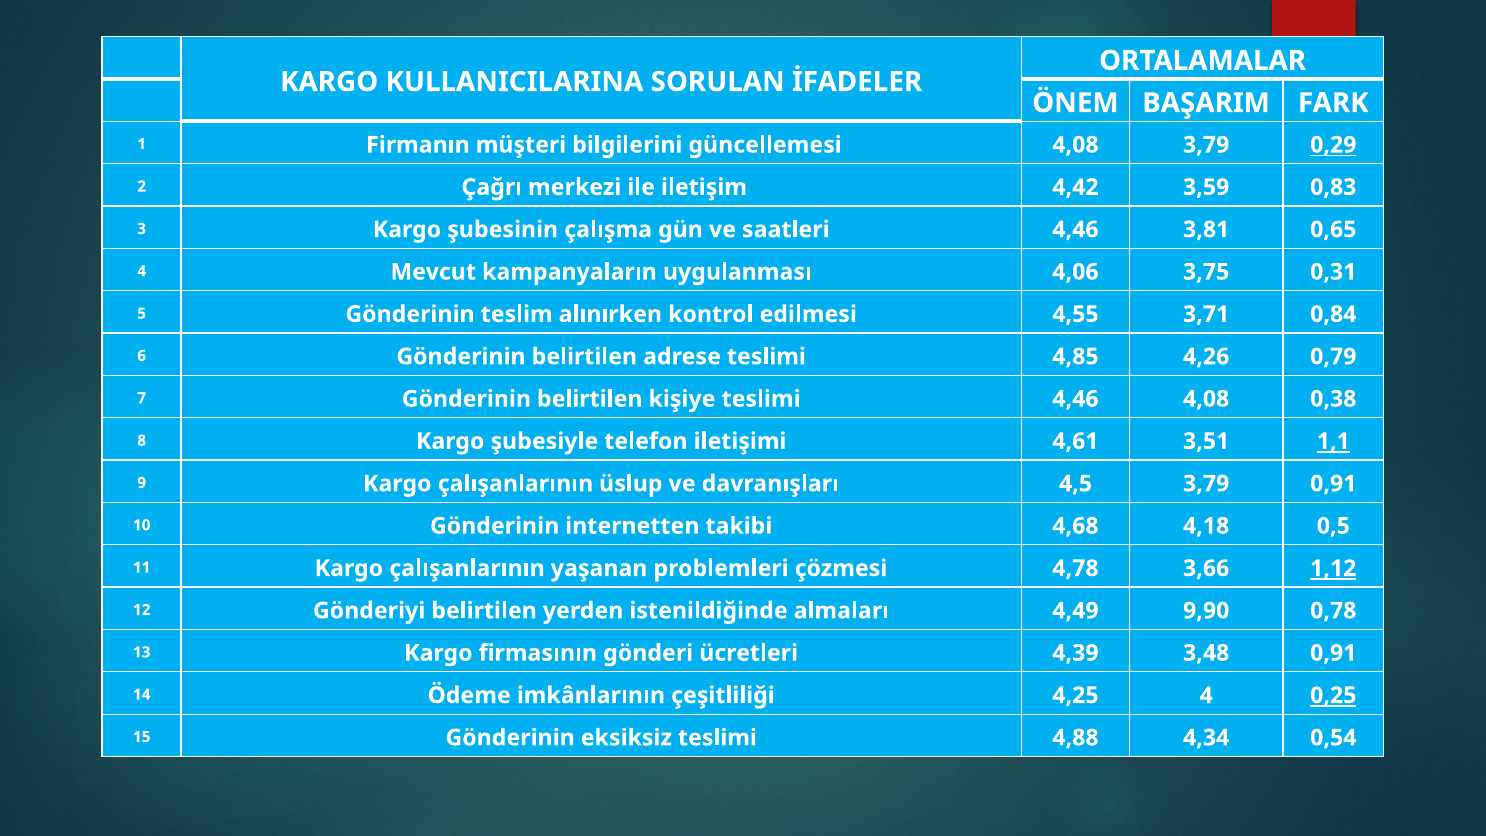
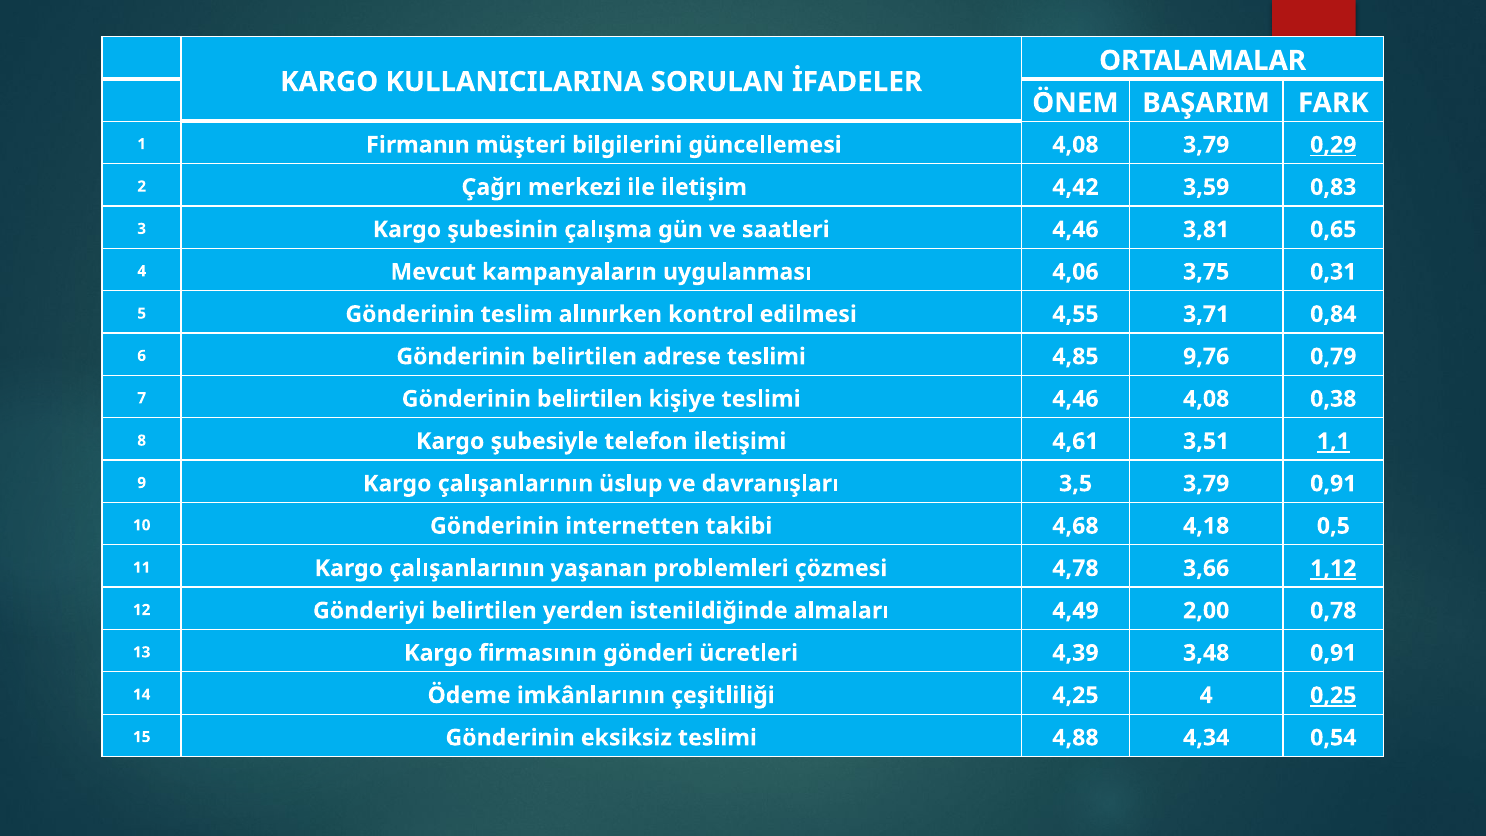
4,26: 4,26 -> 9,76
4,5: 4,5 -> 3,5
9,90: 9,90 -> 2,00
